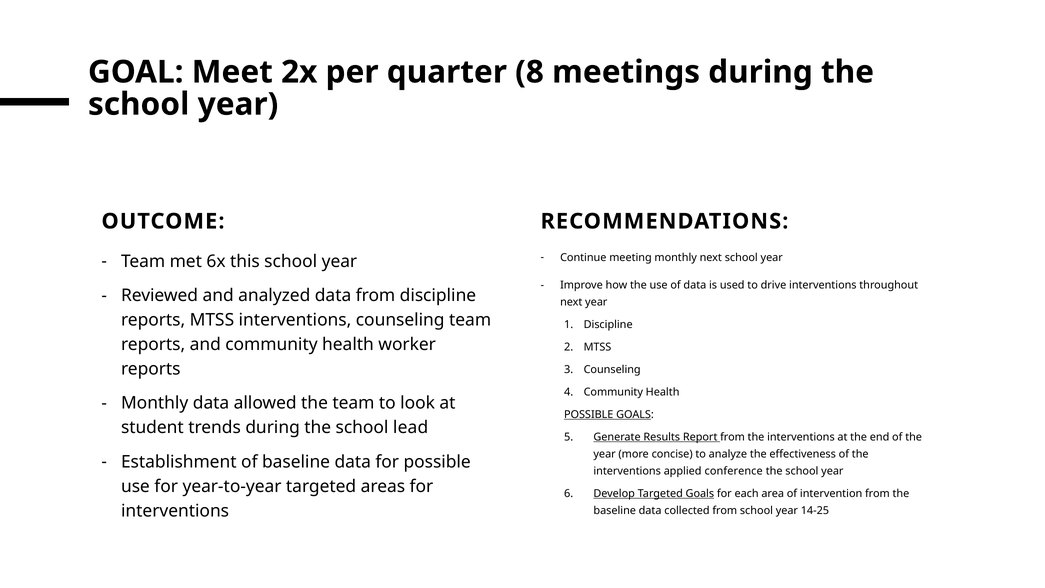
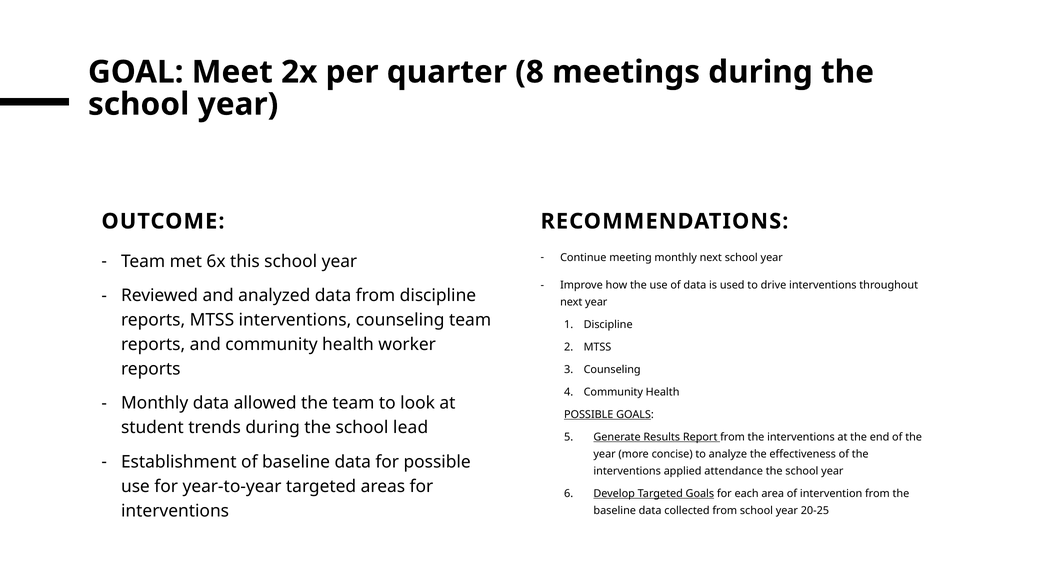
conference: conference -> attendance
14-25: 14-25 -> 20-25
